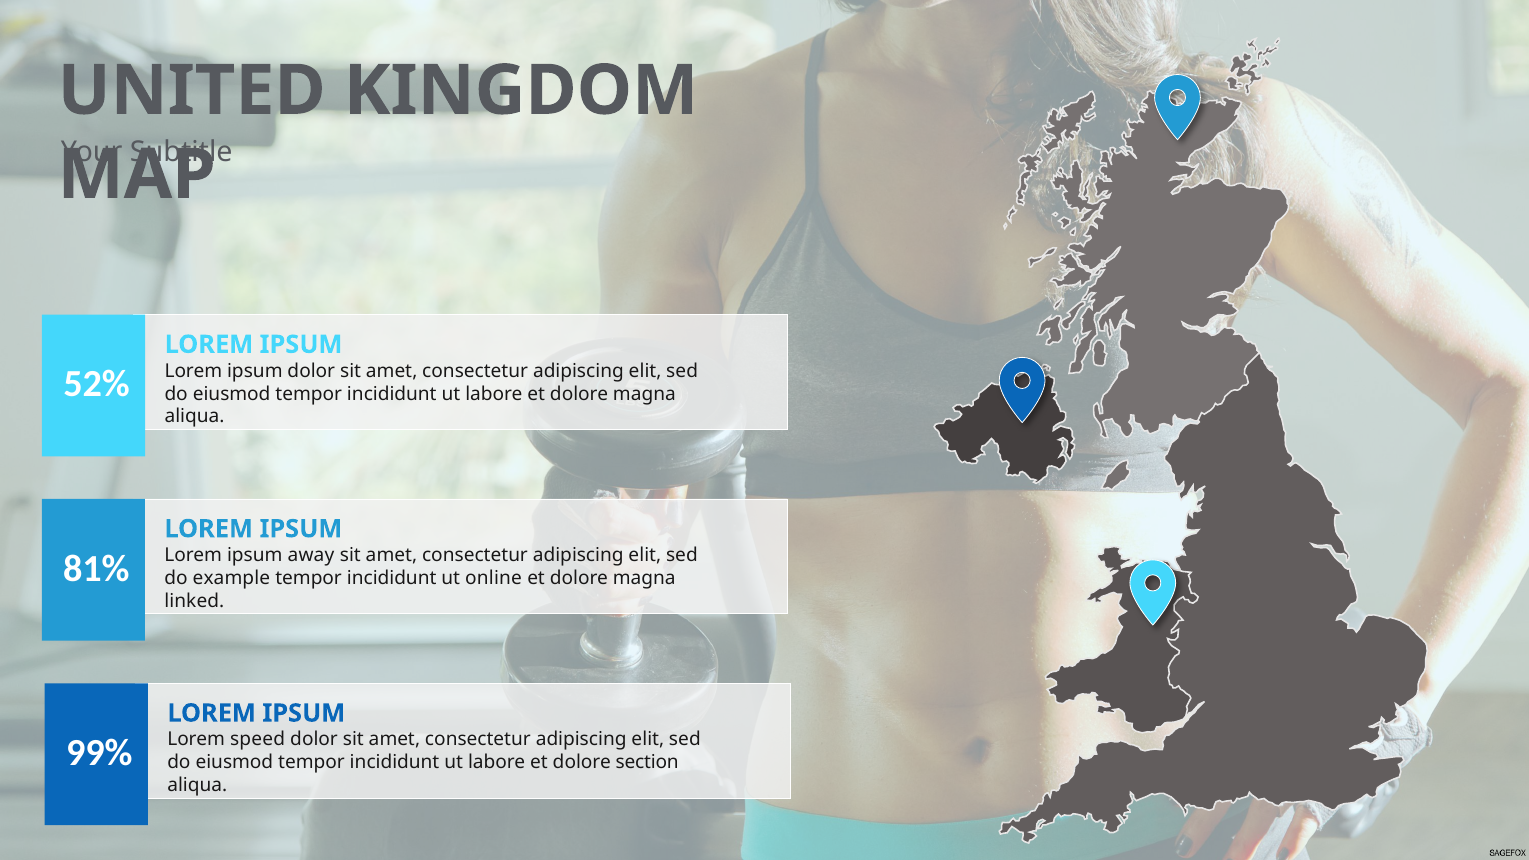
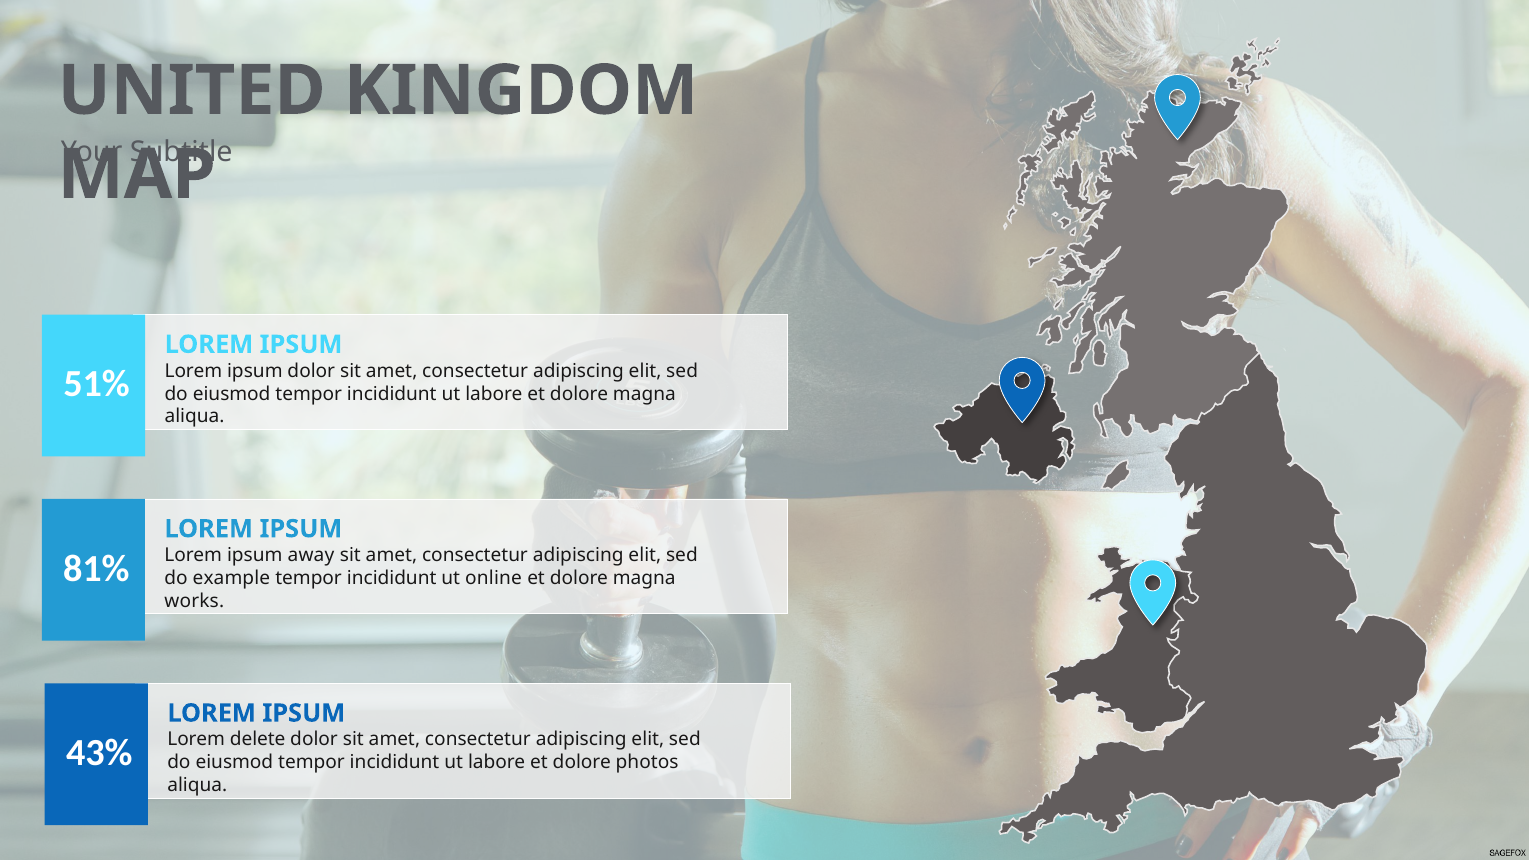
52%: 52% -> 51%
linked: linked -> works
speed: speed -> delete
99%: 99% -> 43%
section: section -> photos
